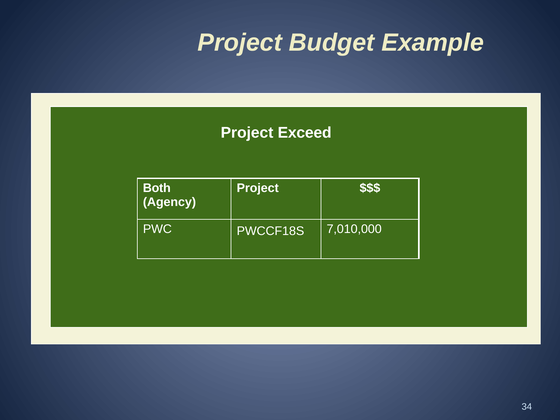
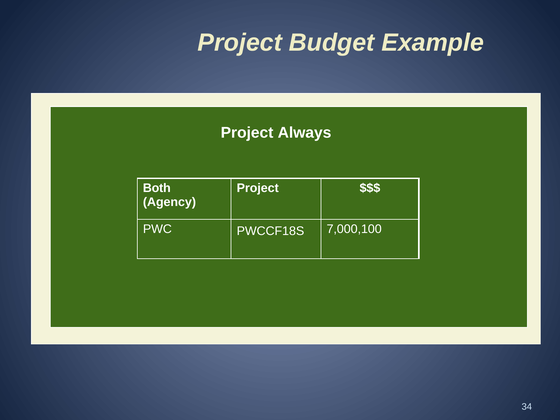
Exceed: Exceed -> Always
7,010,000: 7,010,000 -> 7,000,100
